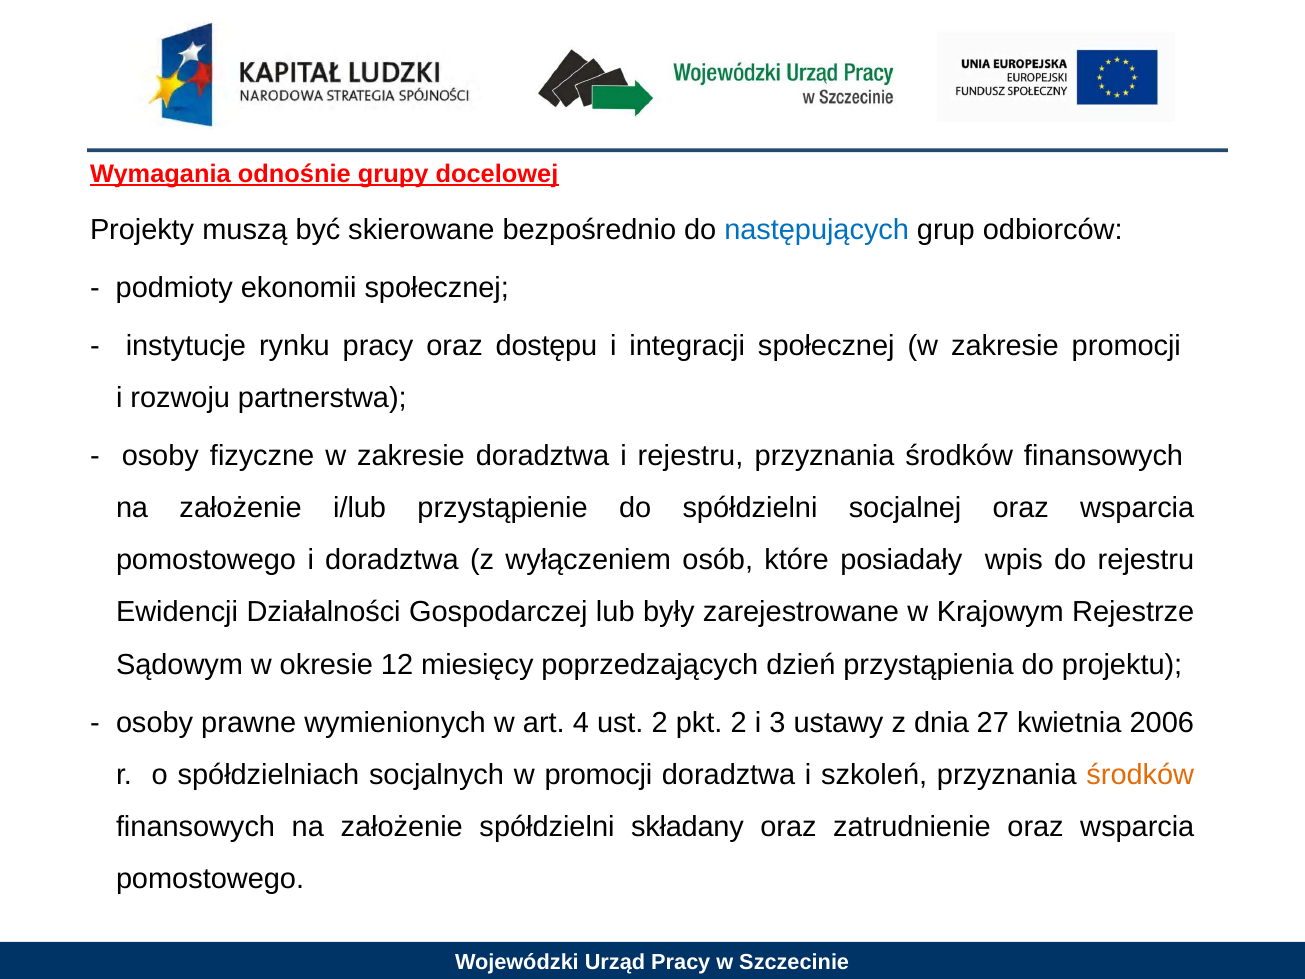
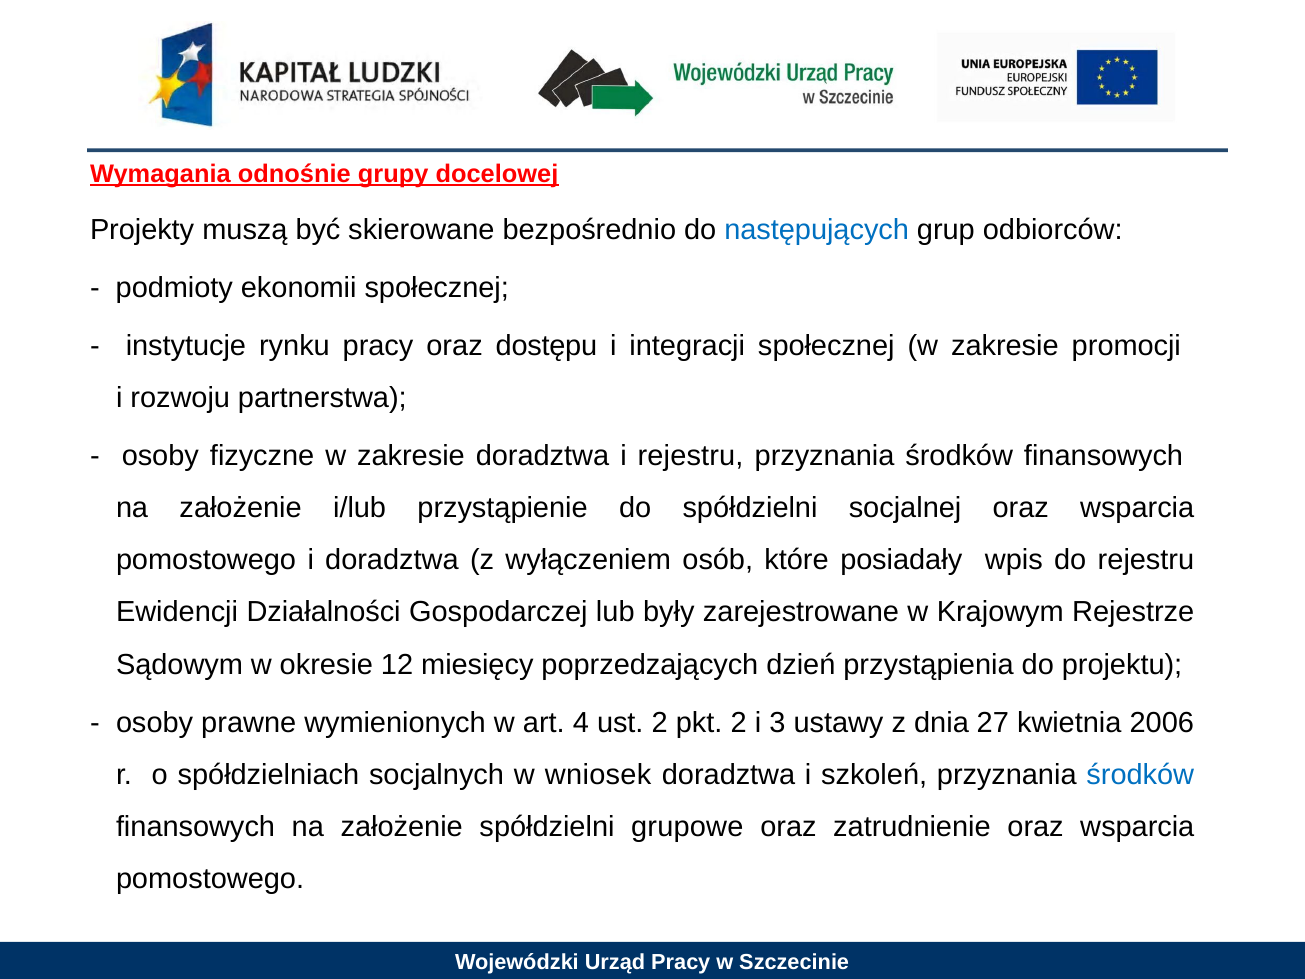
w promocji: promocji -> wniosek
środków at (1140, 775) colour: orange -> blue
składany: składany -> grupowe
